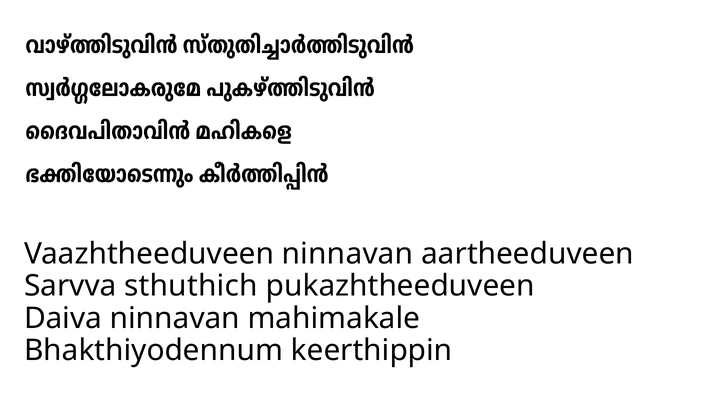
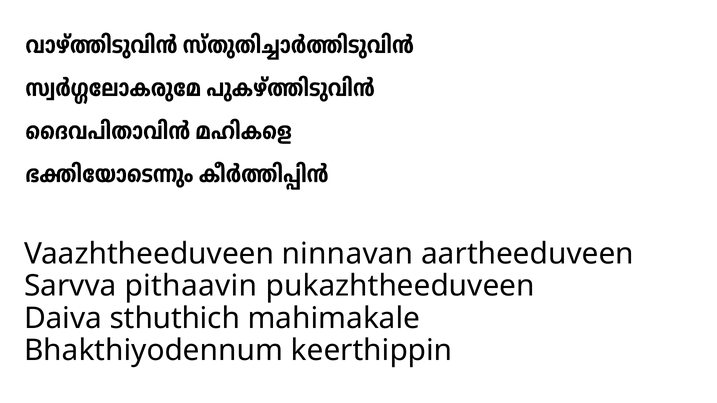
sthuthich: sthuthich -> pithaavin
Daiva ninnavan: ninnavan -> sthuthich
